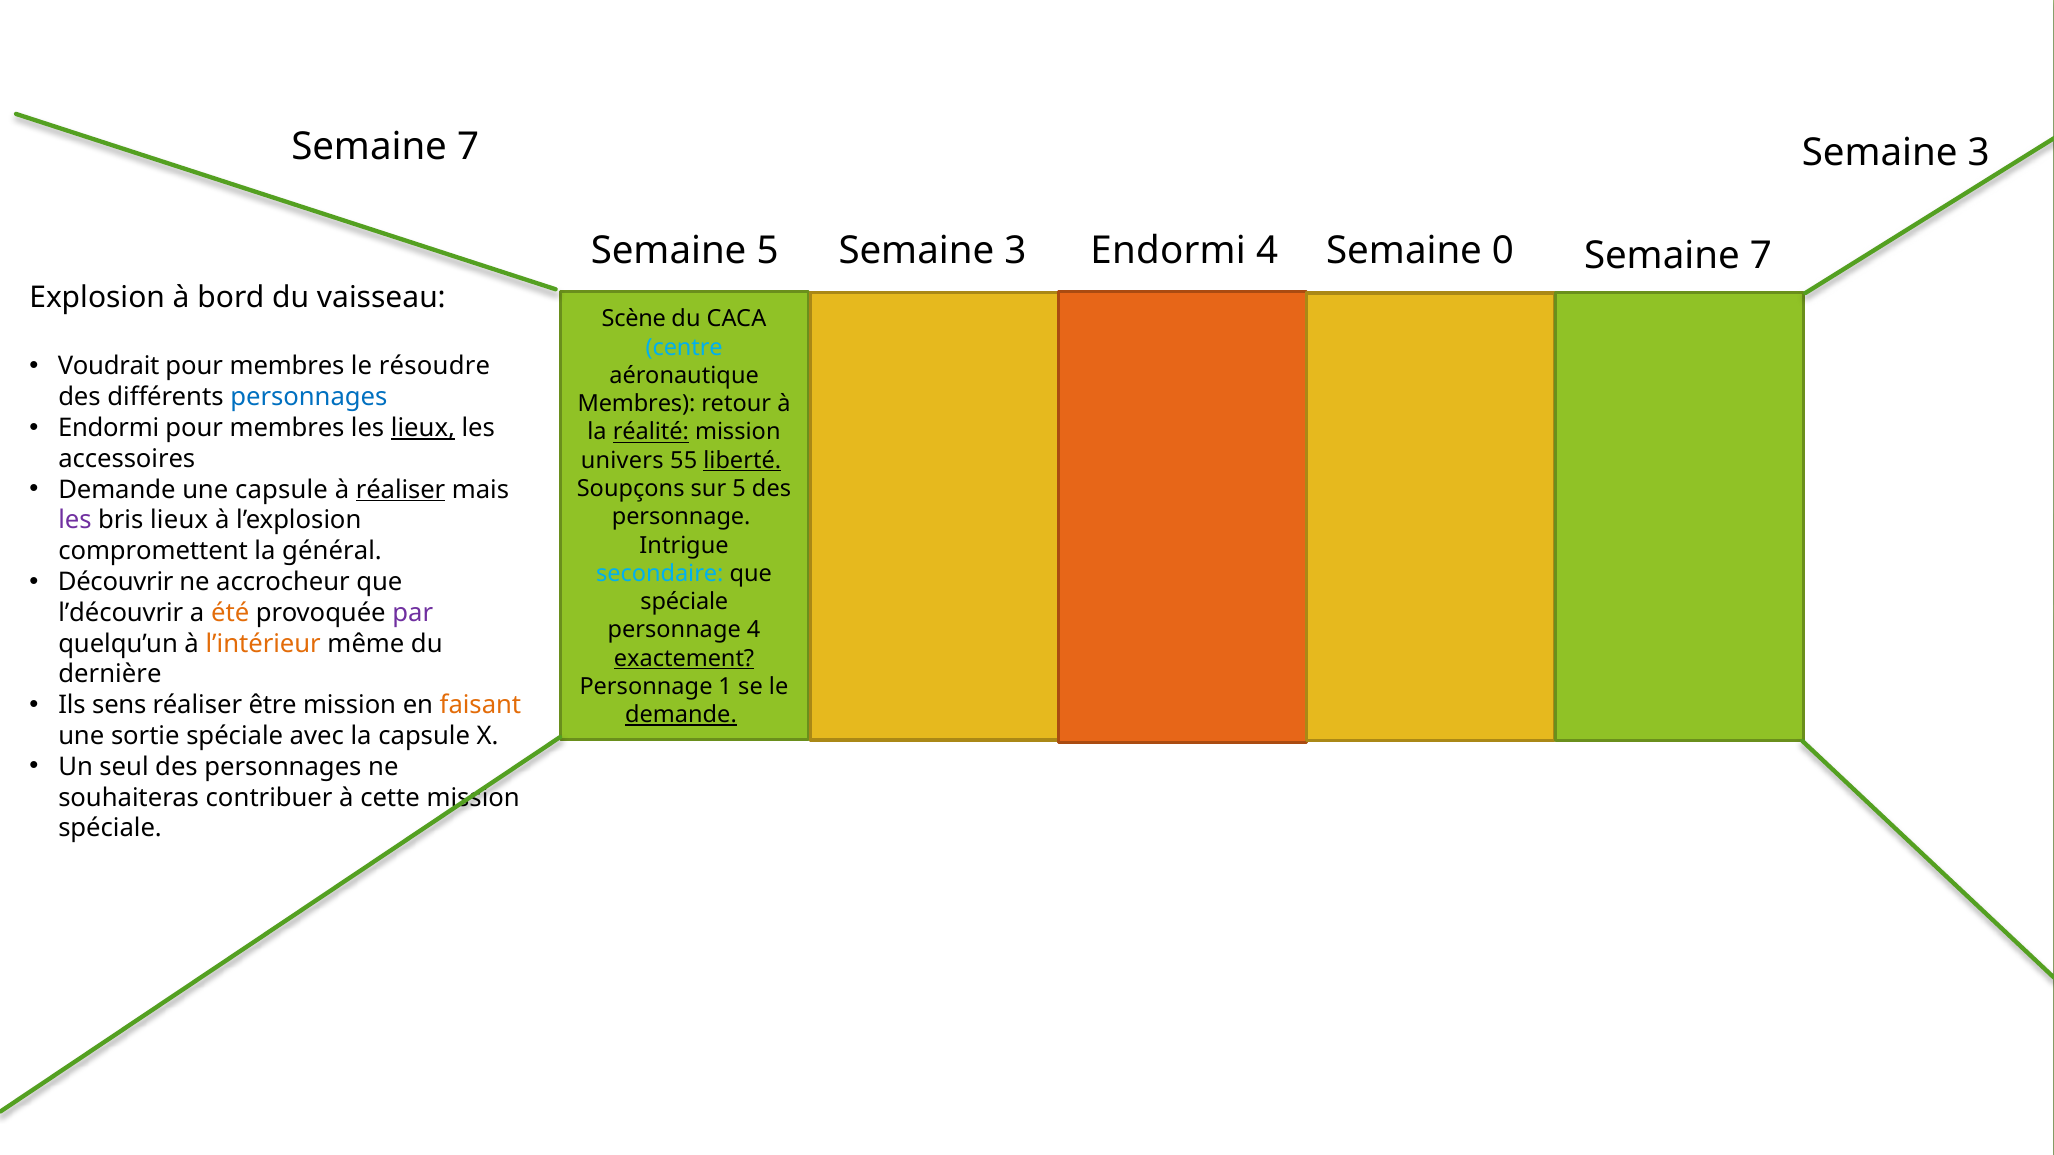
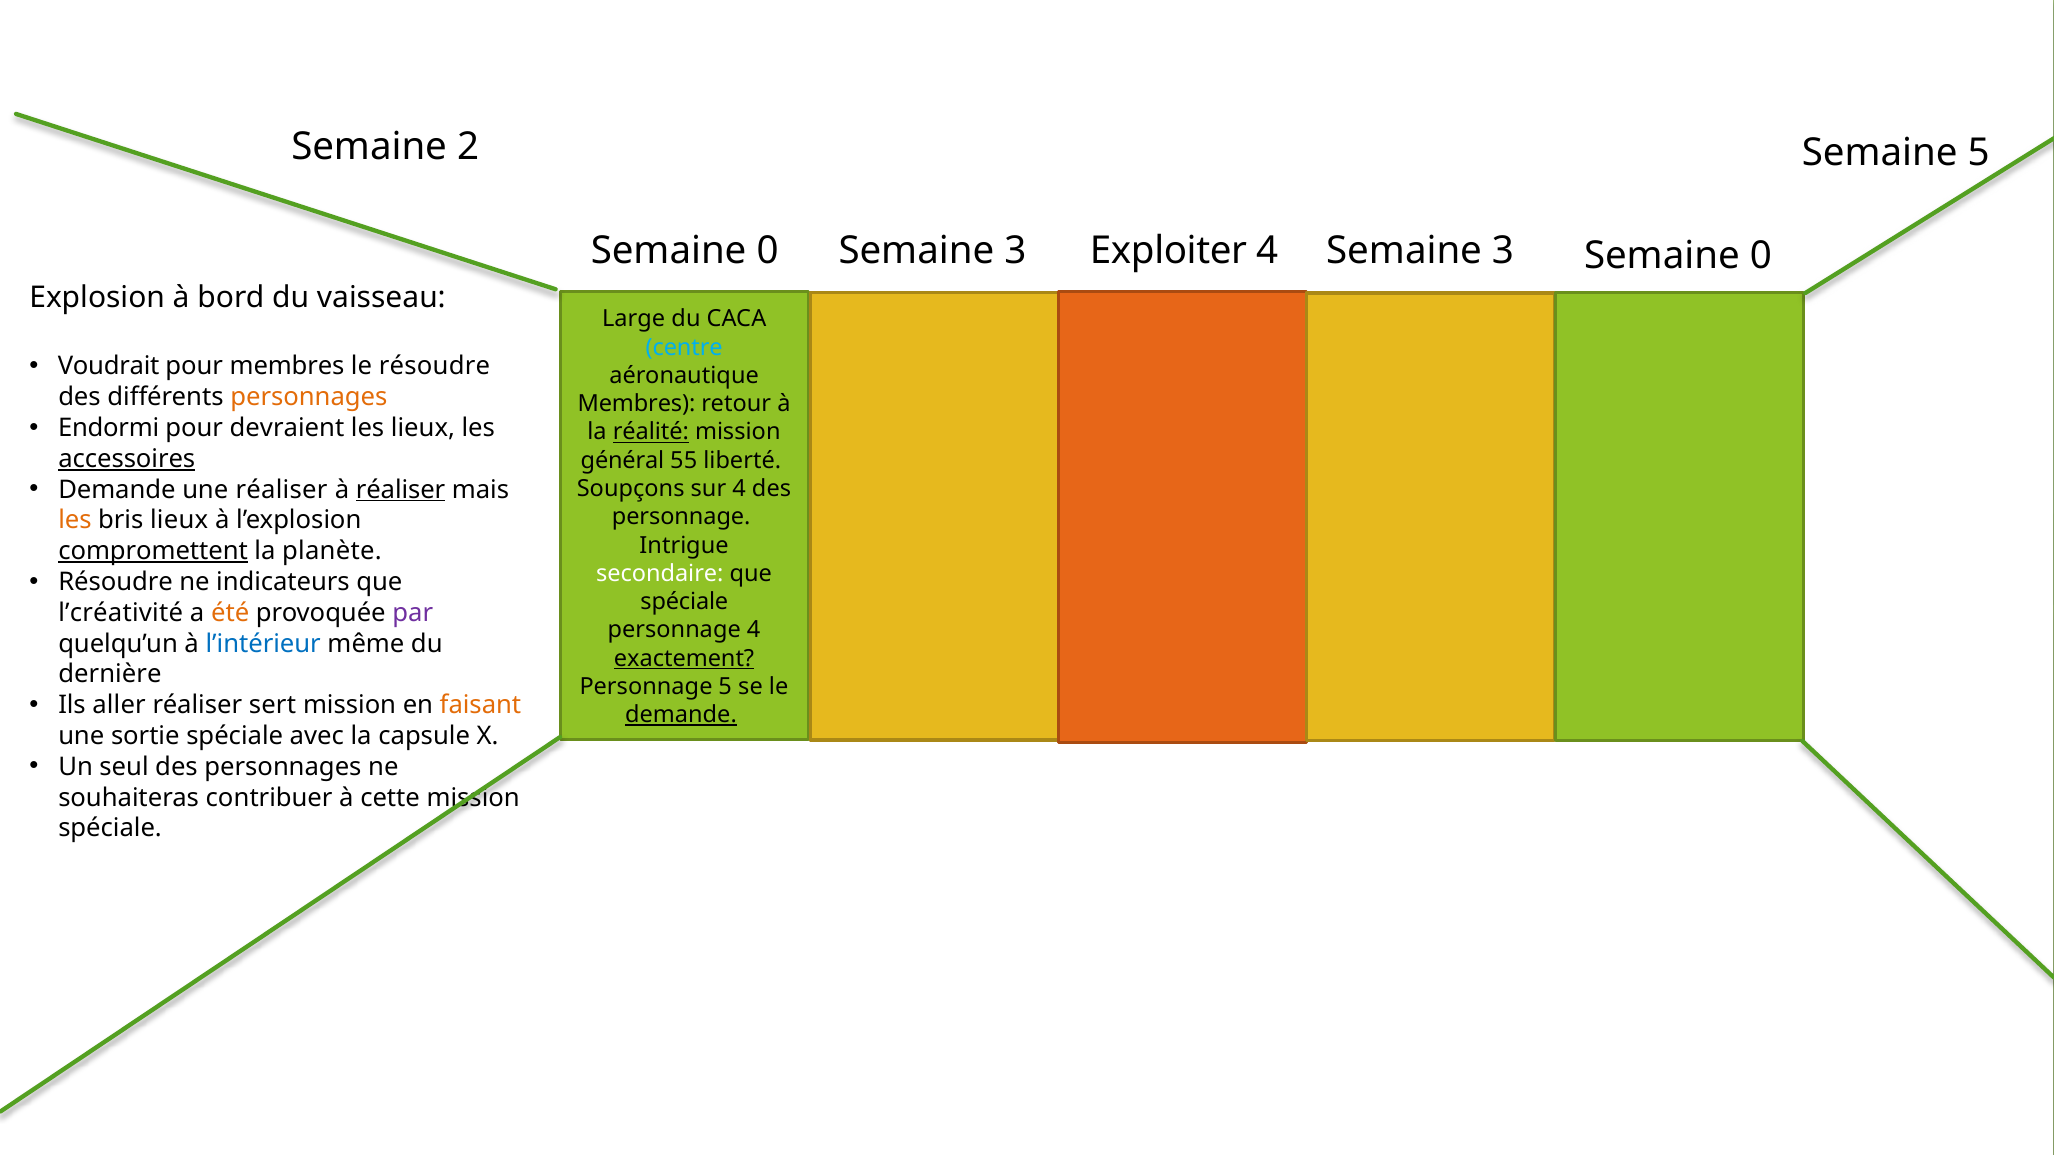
7 at (468, 147): 7 -> 2
3 at (1979, 153): 3 -> 5
5 at (768, 251): 5 -> 0
3 Endormi: Endormi -> Exploiter
4 Semaine 0: 0 -> 3
7 at (1761, 256): 7 -> 0
Scène: Scène -> Large
personnages at (309, 397) colour: blue -> orange
membres at (287, 428): membres -> devraient
lieux at (423, 428) underline: present -> none
accessoires underline: none -> present
univers: univers -> général
liberté underline: present -> none
une capsule: capsule -> réaliser
sur 5: 5 -> 4
les at (75, 521) colour: purple -> orange
compromettent underline: none -> present
général: général -> planète
secondaire colour: light blue -> white
Découvrir at (116, 582): Découvrir -> Résoudre
accrocheur: accrocheur -> indicateurs
l’découvrir: l’découvrir -> l’créativité
l’intérieur colour: orange -> blue
Personnage 1: 1 -> 5
sens: sens -> aller
être: être -> sert
